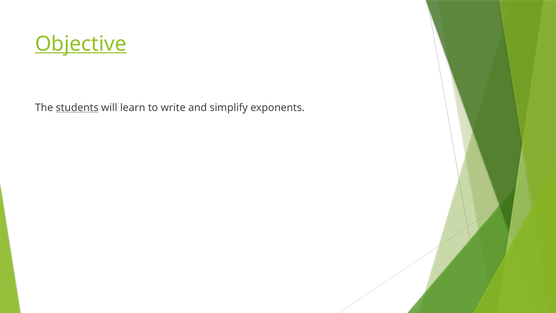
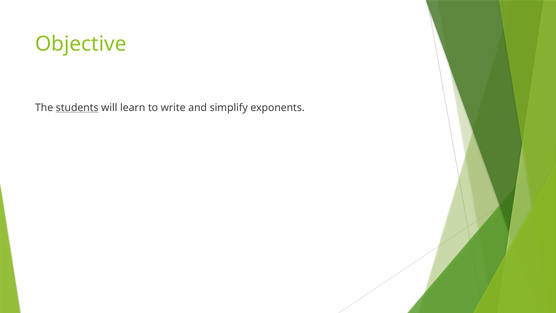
Objective underline: present -> none
